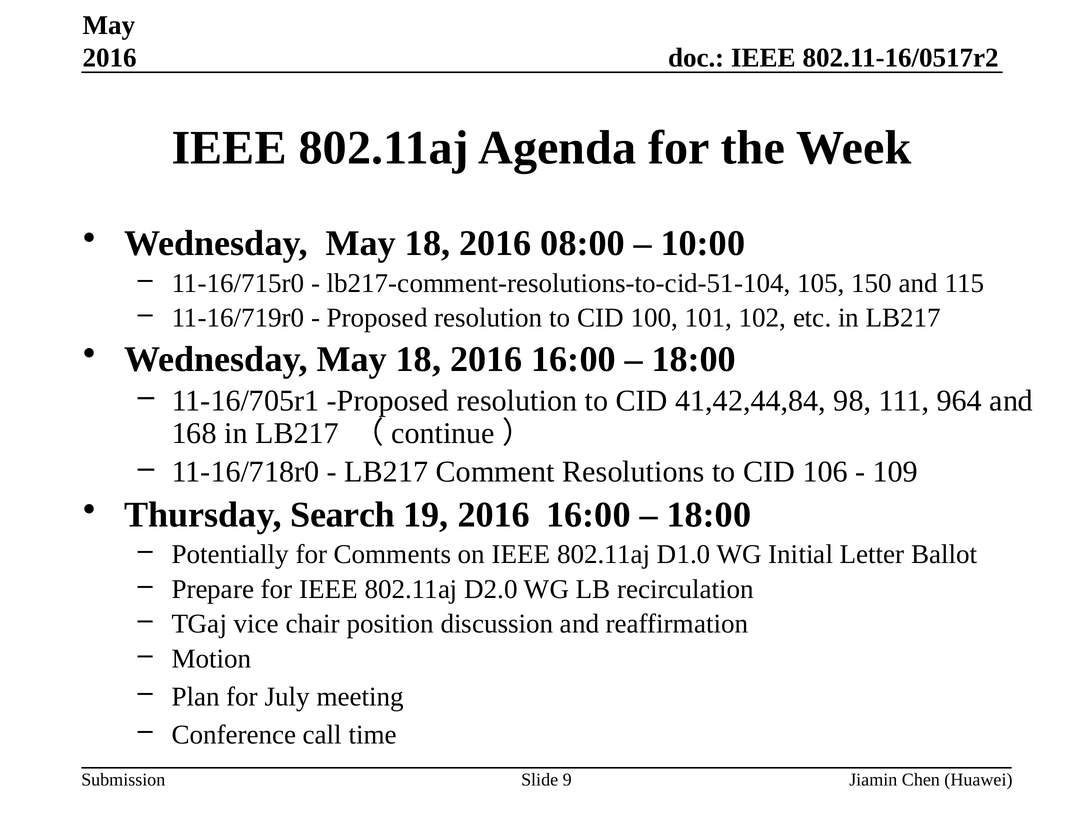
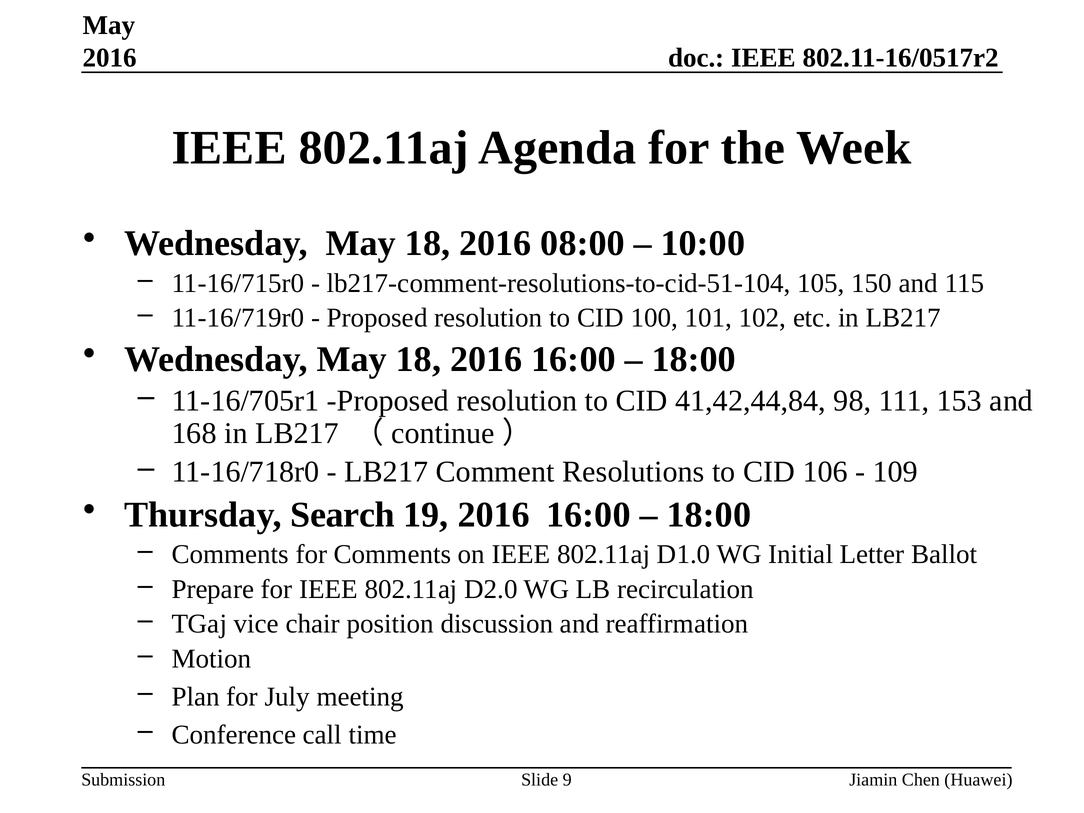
964: 964 -> 153
Potentially at (230, 555): Potentially -> Comments
